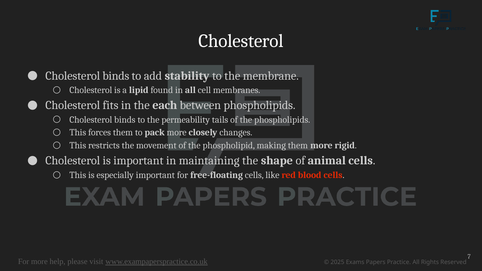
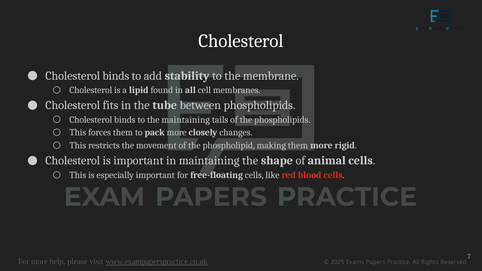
each: each -> tube
the permeability: permeability -> maintaining
